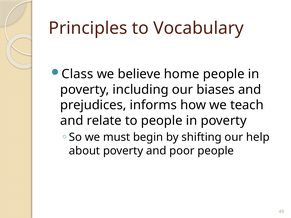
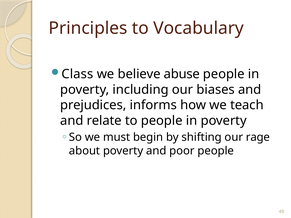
home: home -> abuse
help: help -> rage
